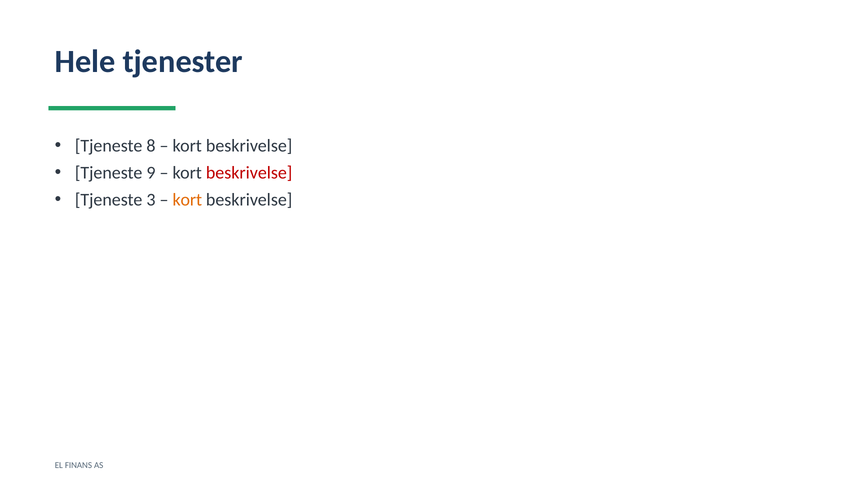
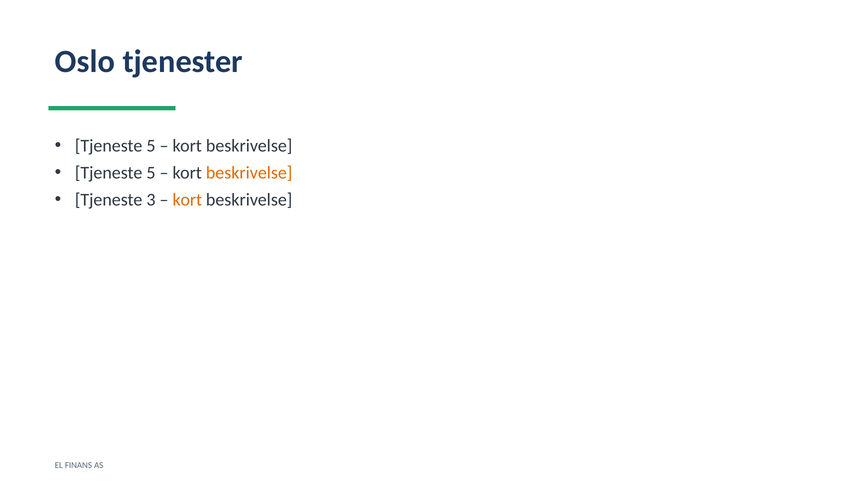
Hele: Hele -> Oslo
8 at (151, 146): 8 -> 5
9 at (151, 173): 9 -> 5
beskrivelse at (249, 173) colour: red -> orange
